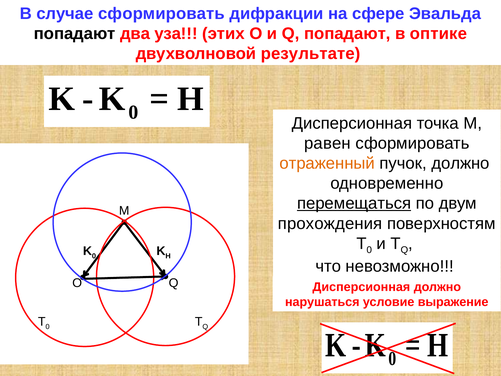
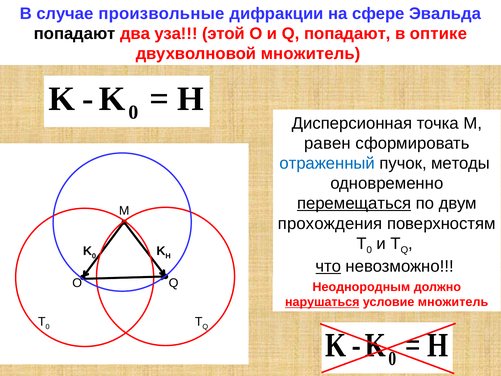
случае сформировать: сформировать -> произвольные
этих: этих -> этой
двухволновой результате: результате -> множитель
отраженный colour: orange -> blue
пучок должно: должно -> методы
что underline: none -> present
Дисперсионная at (361, 287): Дисперсионная -> Неоднородным
нарушаться underline: none -> present
условие выражение: выражение -> множитель
